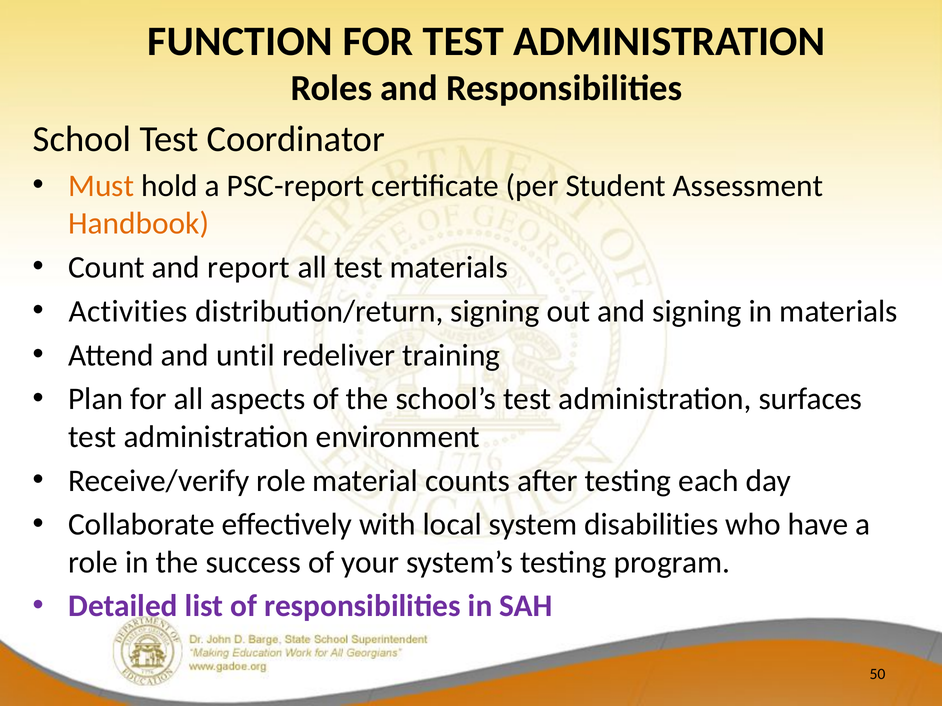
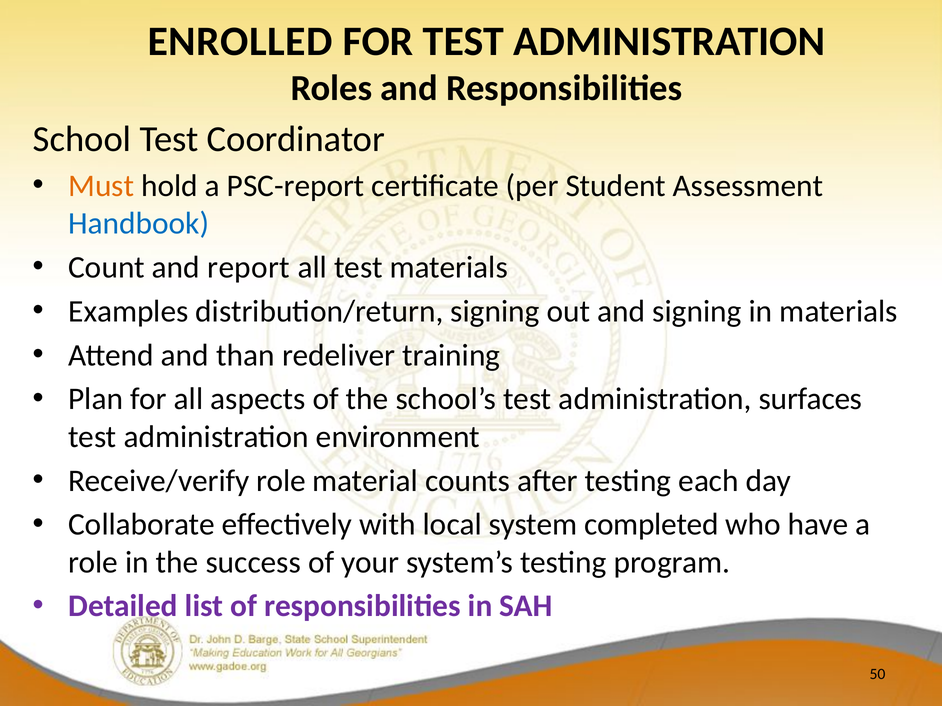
FUNCTION: FUNCTION -> ENROLLED
Handbook colour: orange -> blue
Activities: Activities -> Examples
until: until -> than
disabilities: disabilities -> completed
